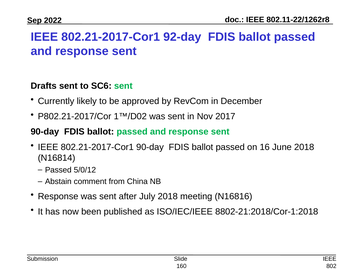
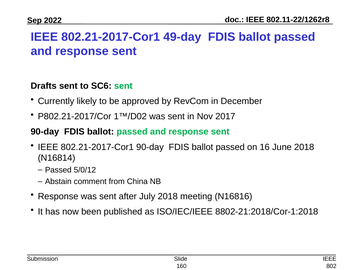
92-day: 92-day -> 49-day
